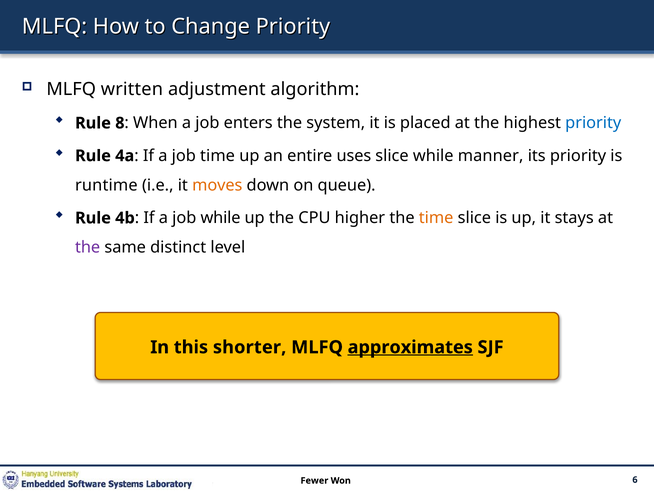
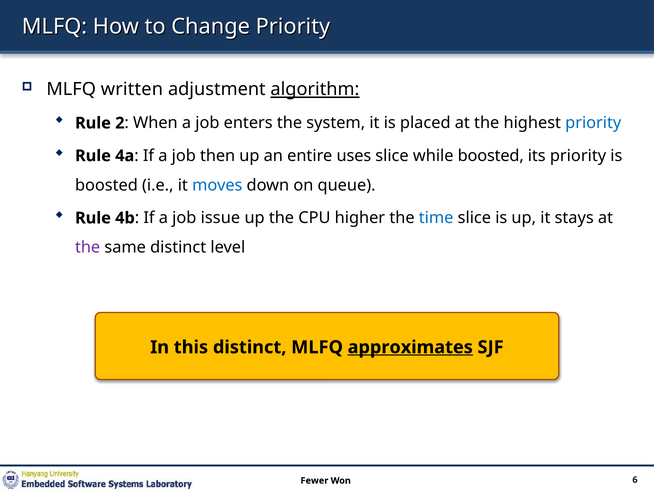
algorithm underline: none -> present
8: 8 -> 2
job time: time -> then
while manner: manner -> boosted
runtime at (106, 185): runtime -> boosted
moves colour: orange -> blue
job while: while -> issue
time at (436, 218) colour: orange -> blue
this shorter: shorter -> distinct
